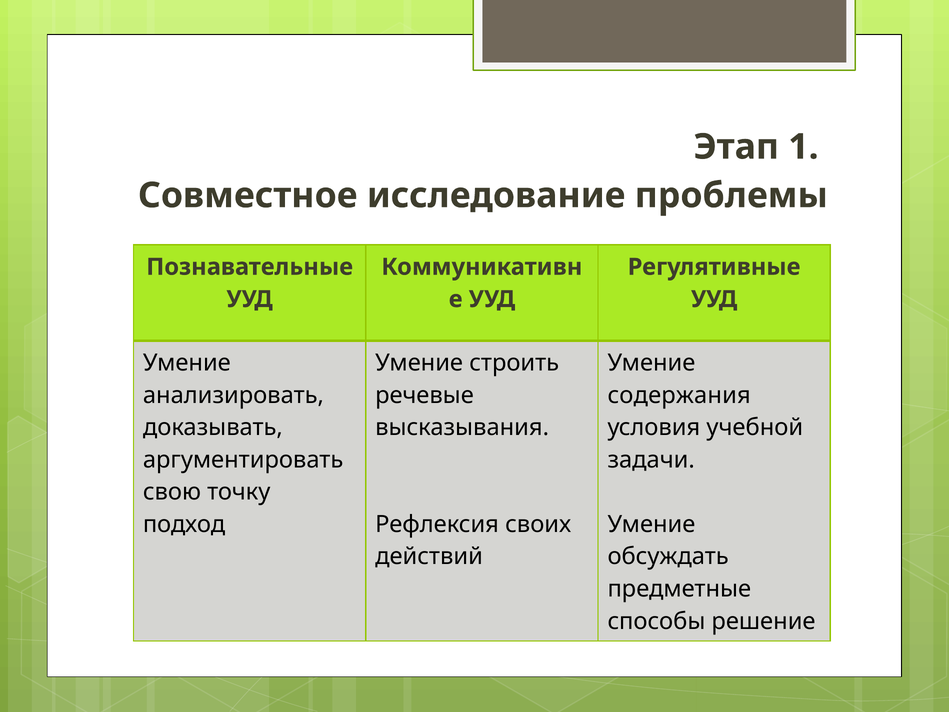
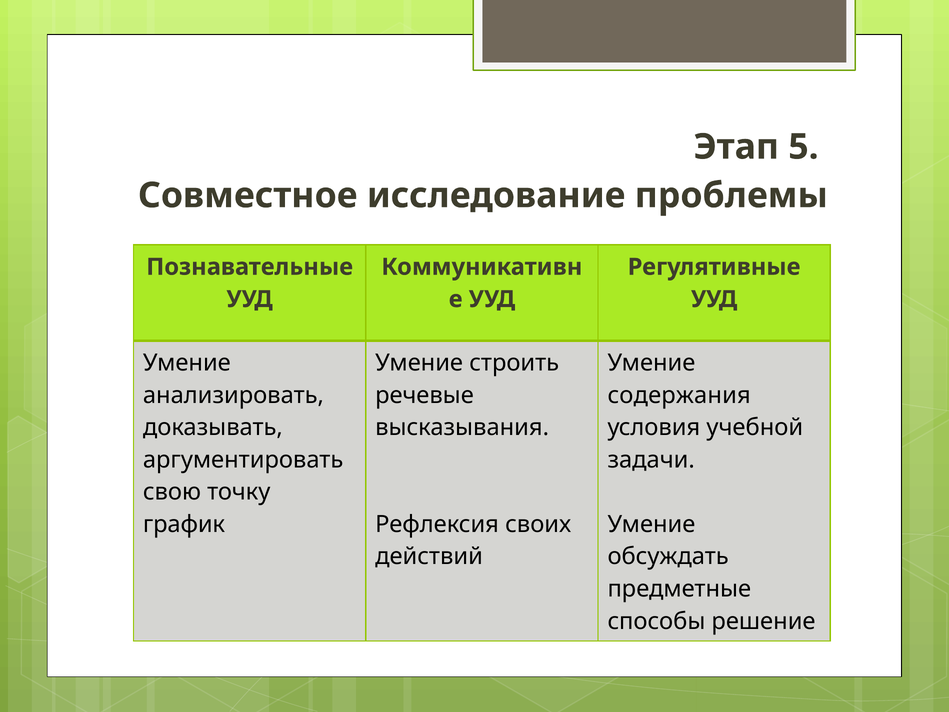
1: 1 -> 5
подход: подход -> график
